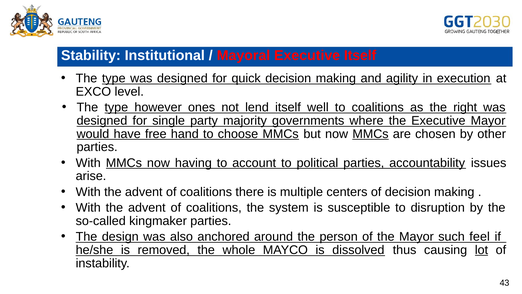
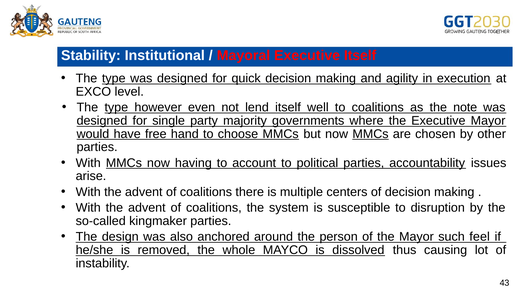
ones: ones -> even
right: right -> note
lot underline: present -> none
